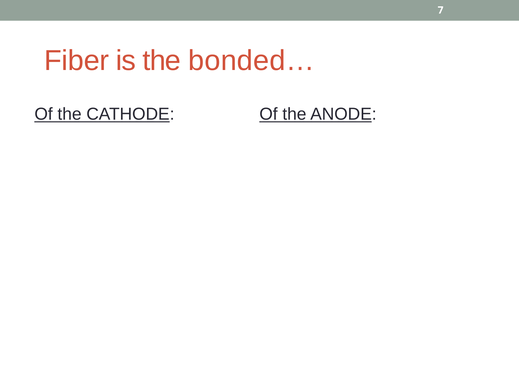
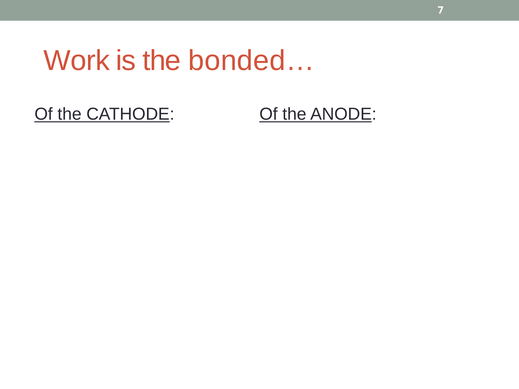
Fiber: Fiber -> Work
